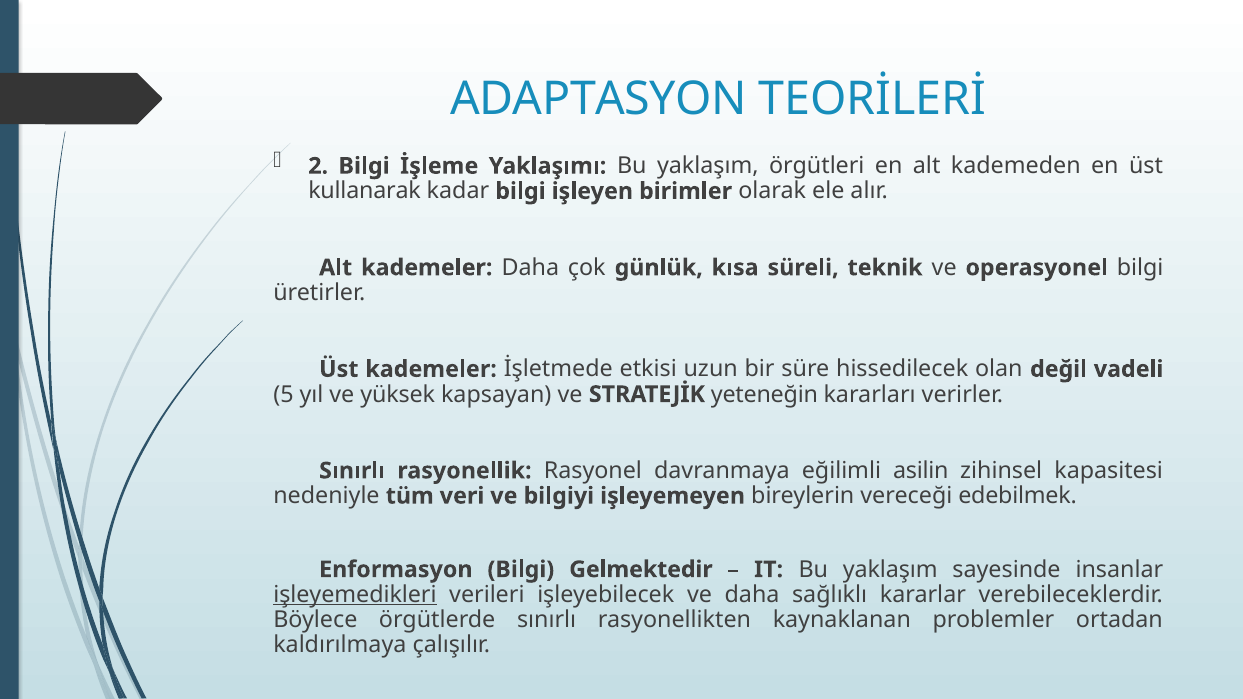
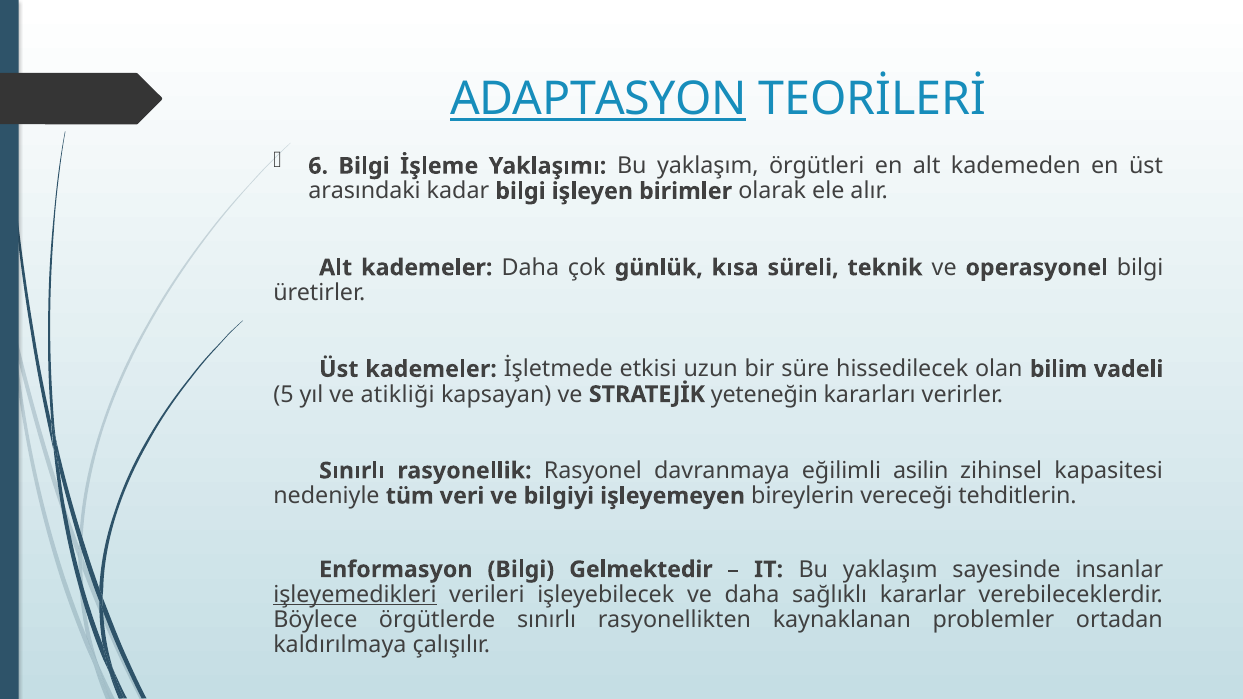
ADAPTASYON underline: none -> present
2: 2 -> 6
kullanarak: kullanarak -> arasındaki
değil: değil -> bilim
yüksek: yüksek -> atikliği
edebilmek: edebilmek -> tehditlerin
